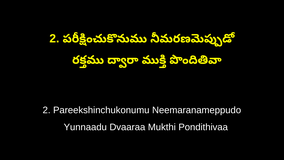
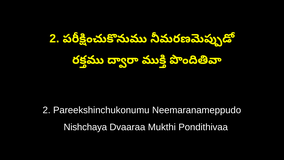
Yunnaadu: Yunnaadu -> Nishchaya
